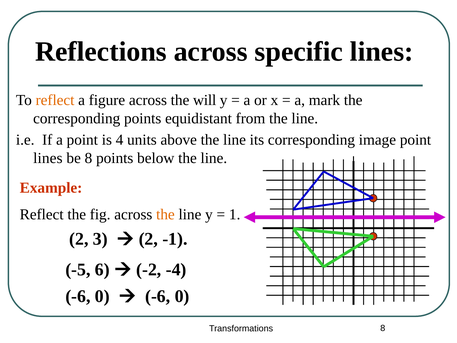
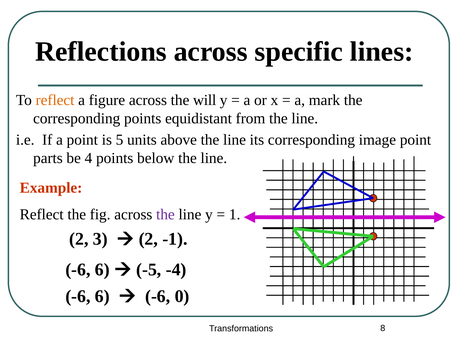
4: 4 -> 5
lines at (48, 158): lines -> parts
be 8: 8 -> 4
the at (165, 214) colour: orange -> purple
-5 at (78, 269): -5 -> -6
-2: -2 -> -5
0 at (102, 296): 0 -> 6
